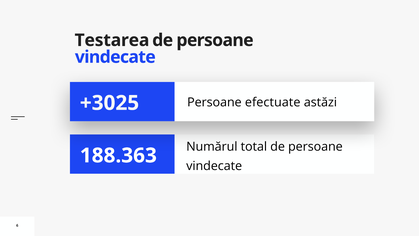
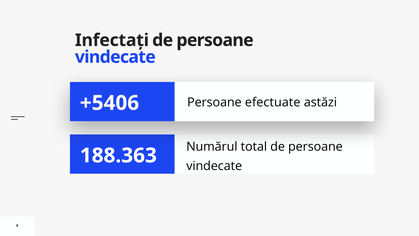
Testarea: Testarea -> Infectați
+3025: +3025 -> +5406
